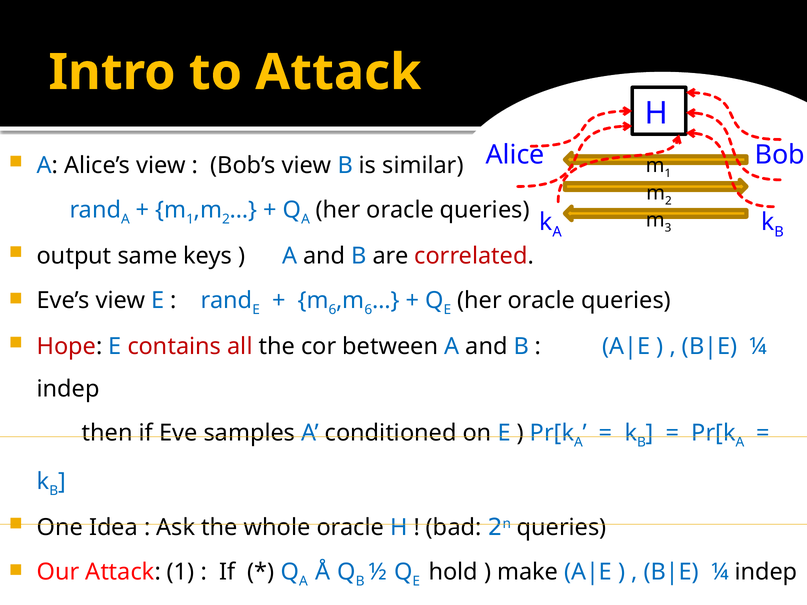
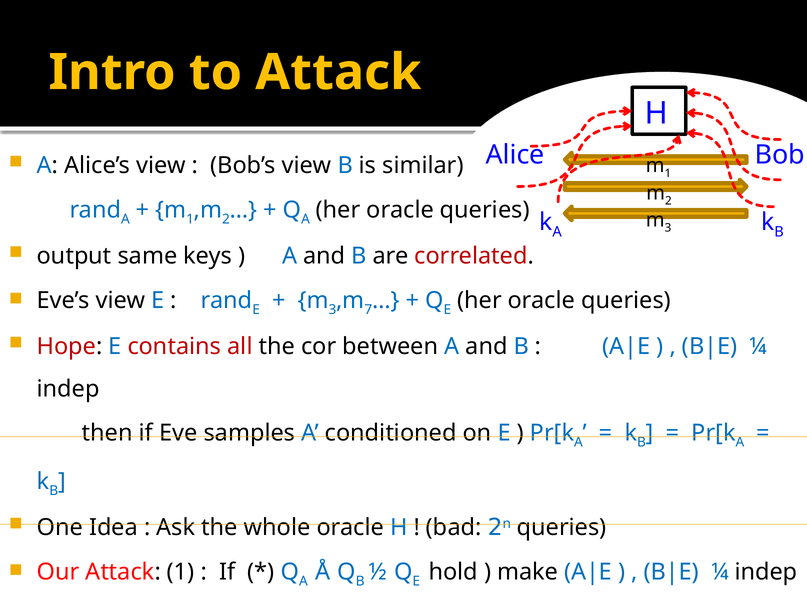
6 at (333, 310): 6 -> 3
6 at (368, 310): 6 -> 7
